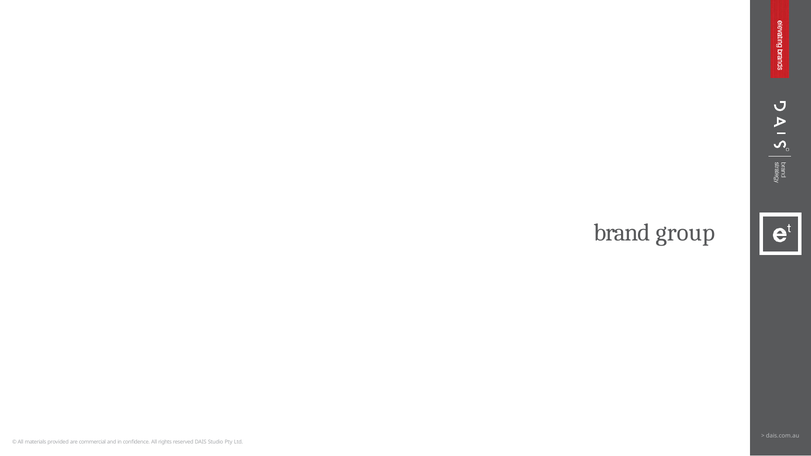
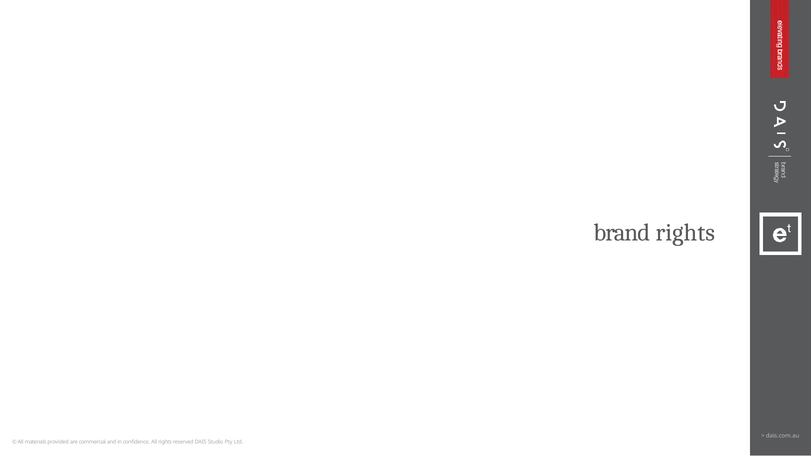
brand group: group -> rights
